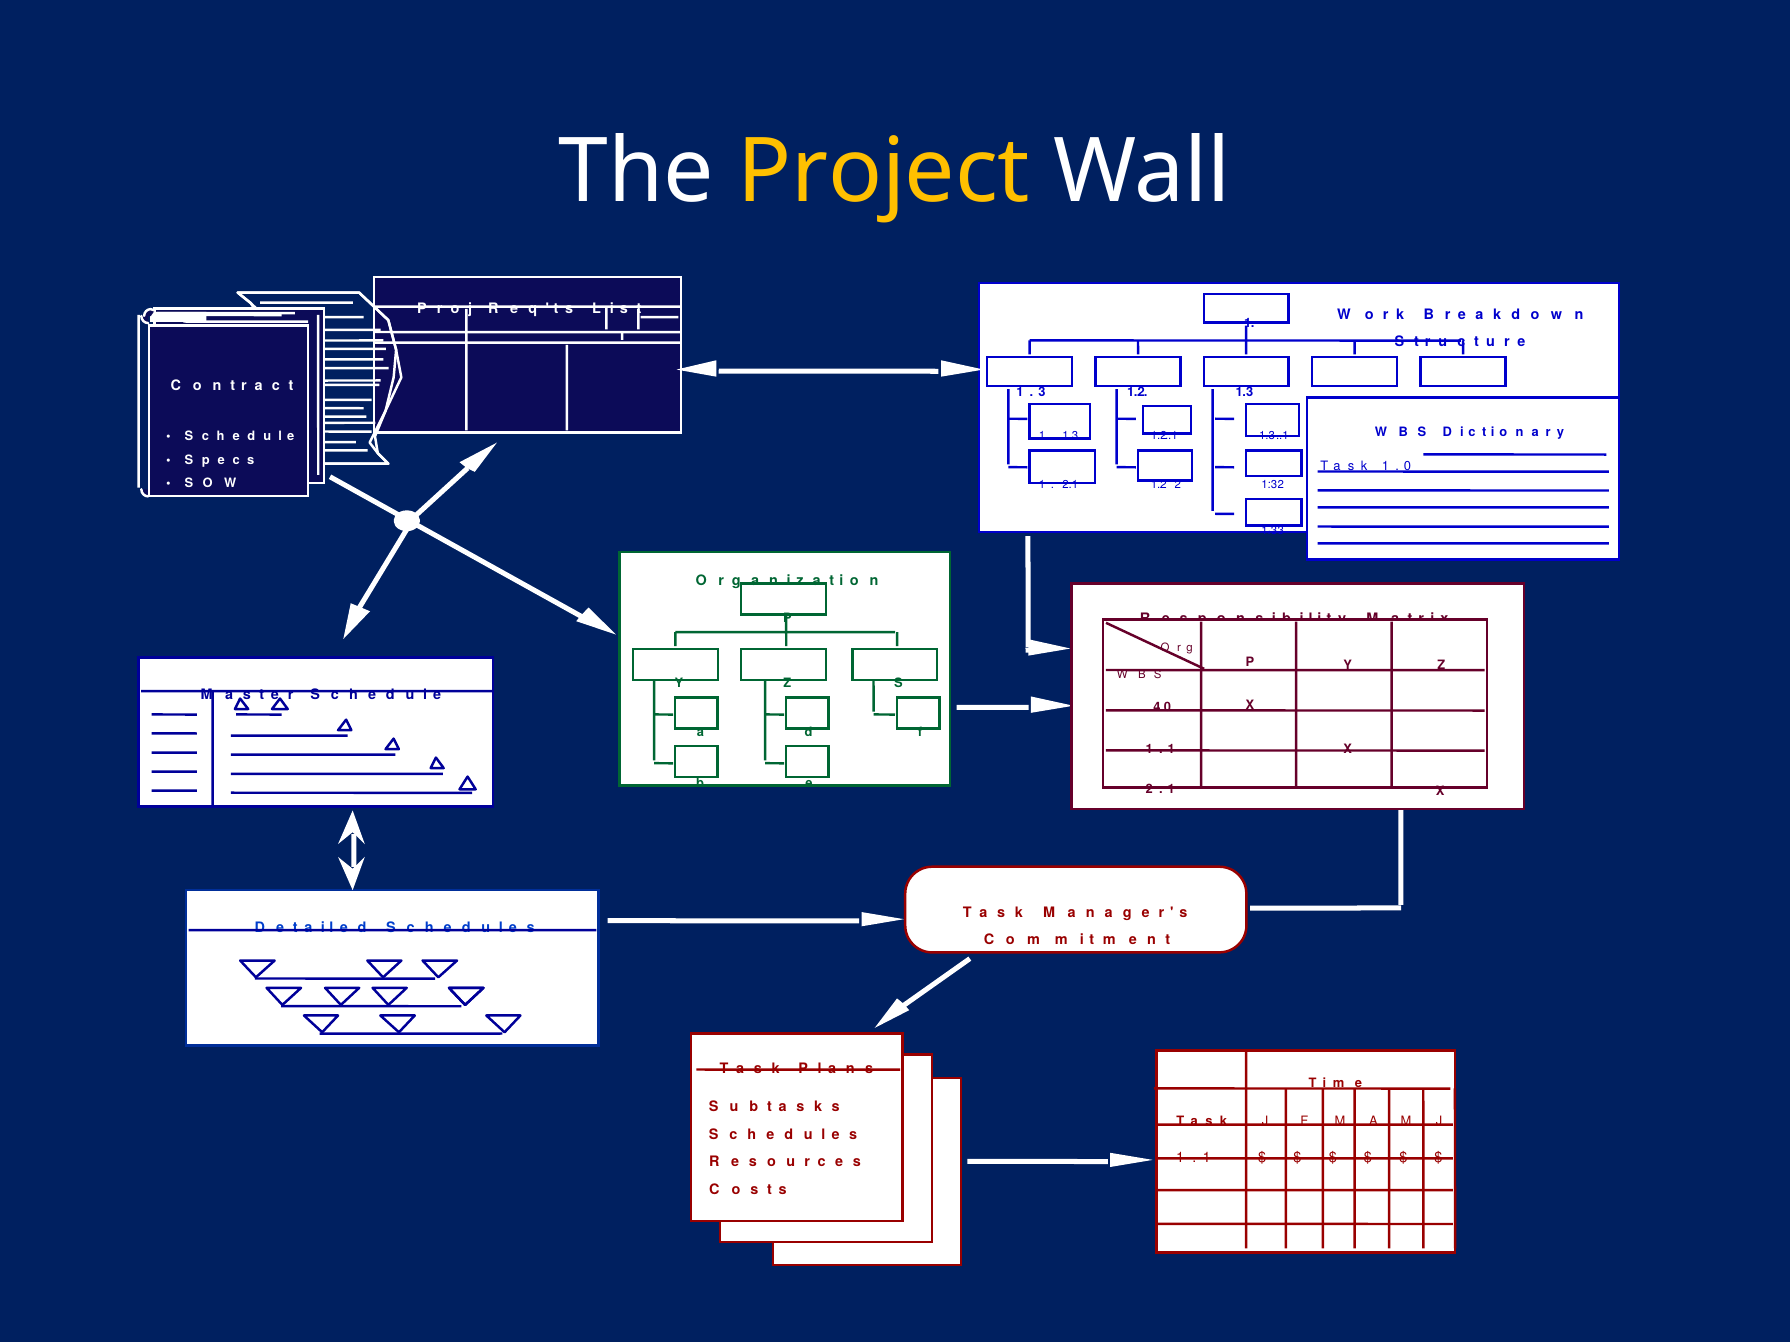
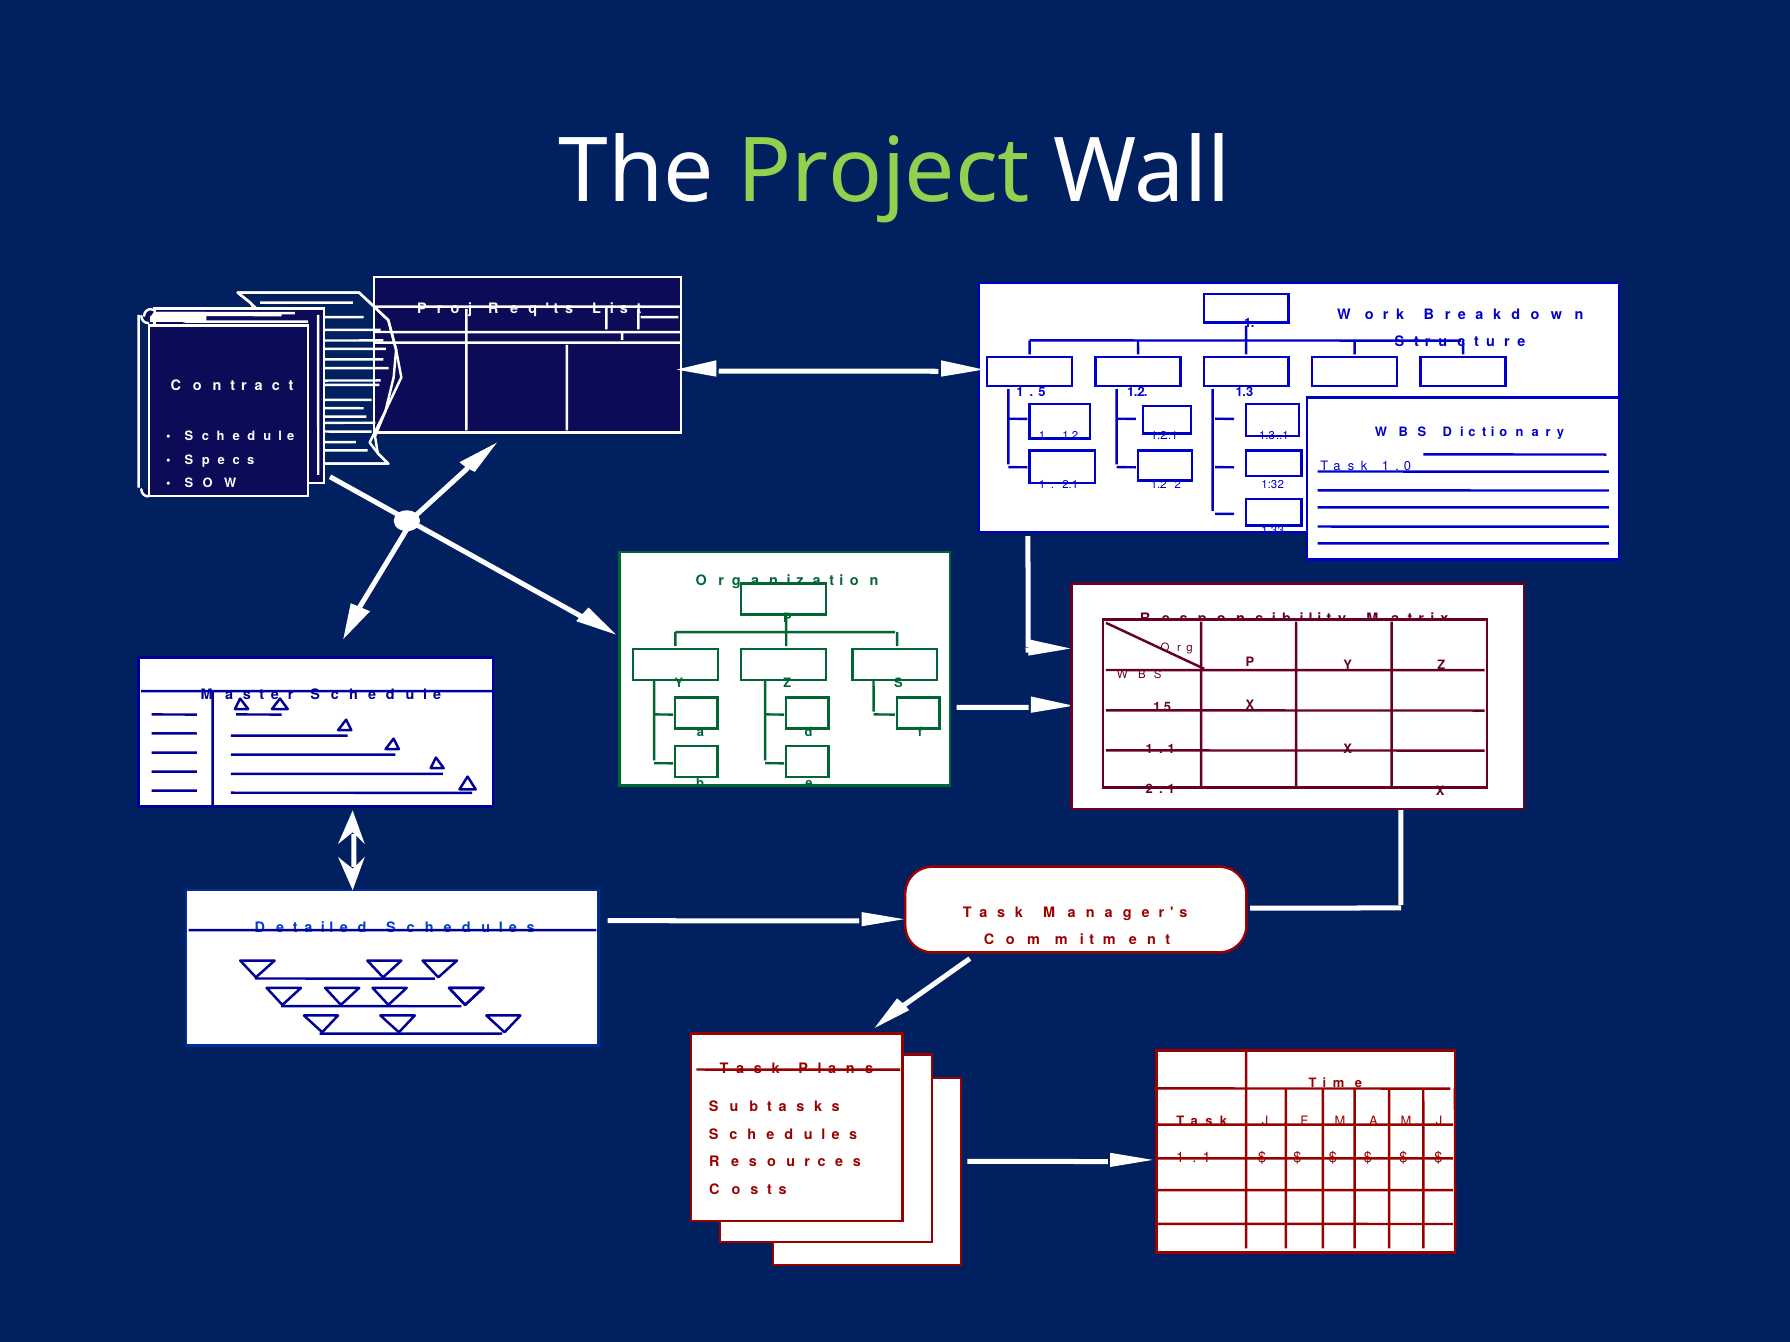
Project colour: yellow -> light green
3: 3 -> 5
1.3 at (1070, 436): 1.3 -> 1.2
4.0: 4.0 -> 1.5
